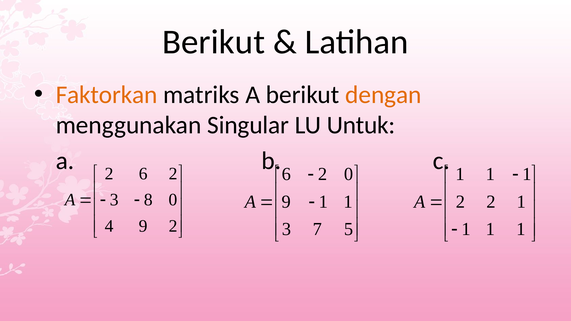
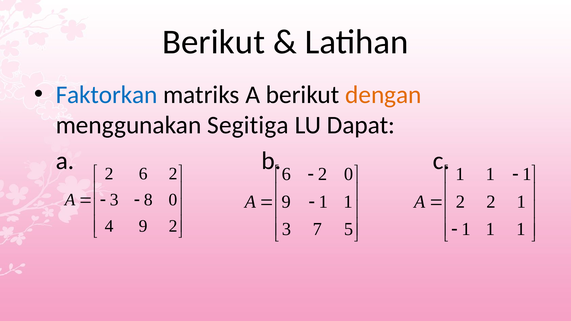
Faktorkan colour: orange -> blue
Singular: Singular -> Segitiga
Untuk: Untuk -> Dapat
